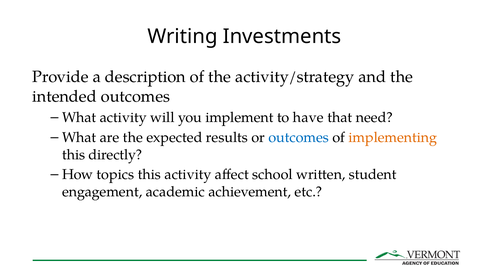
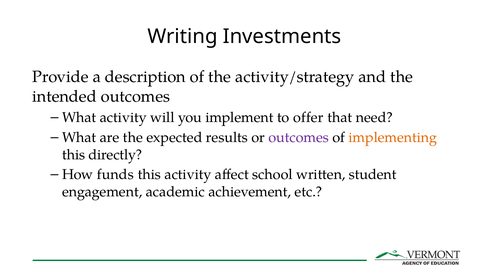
have: have -> offer
outcomes at (299, 138) colour: blue -> purple
topics: topics -> funds
